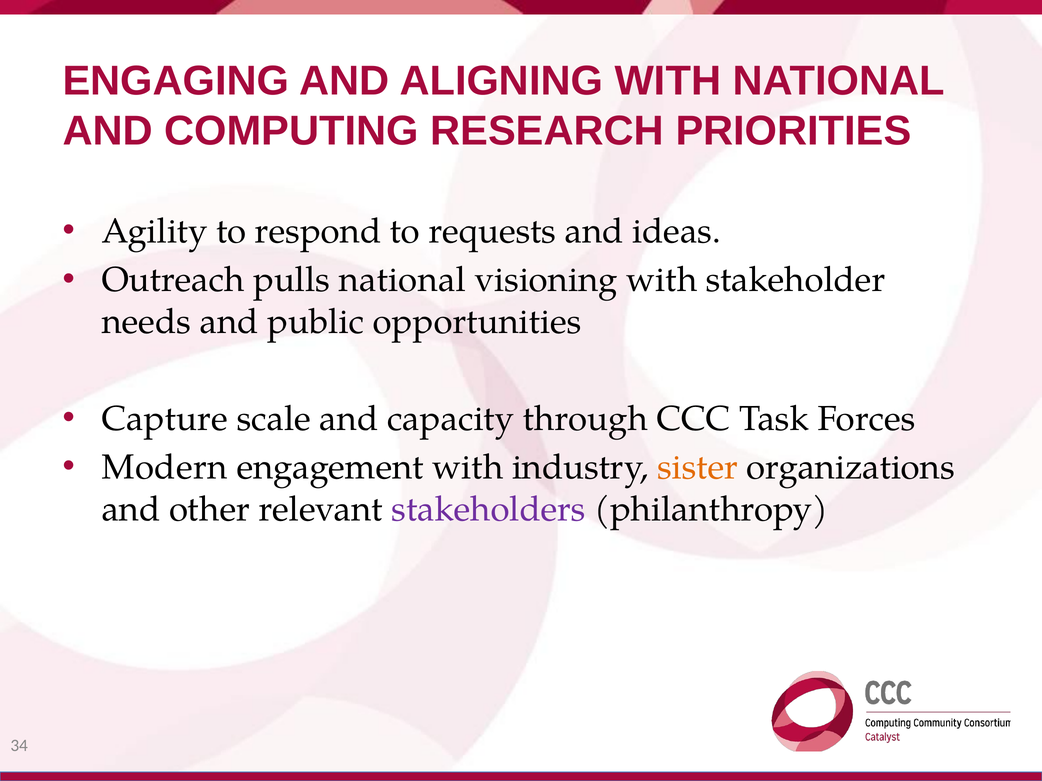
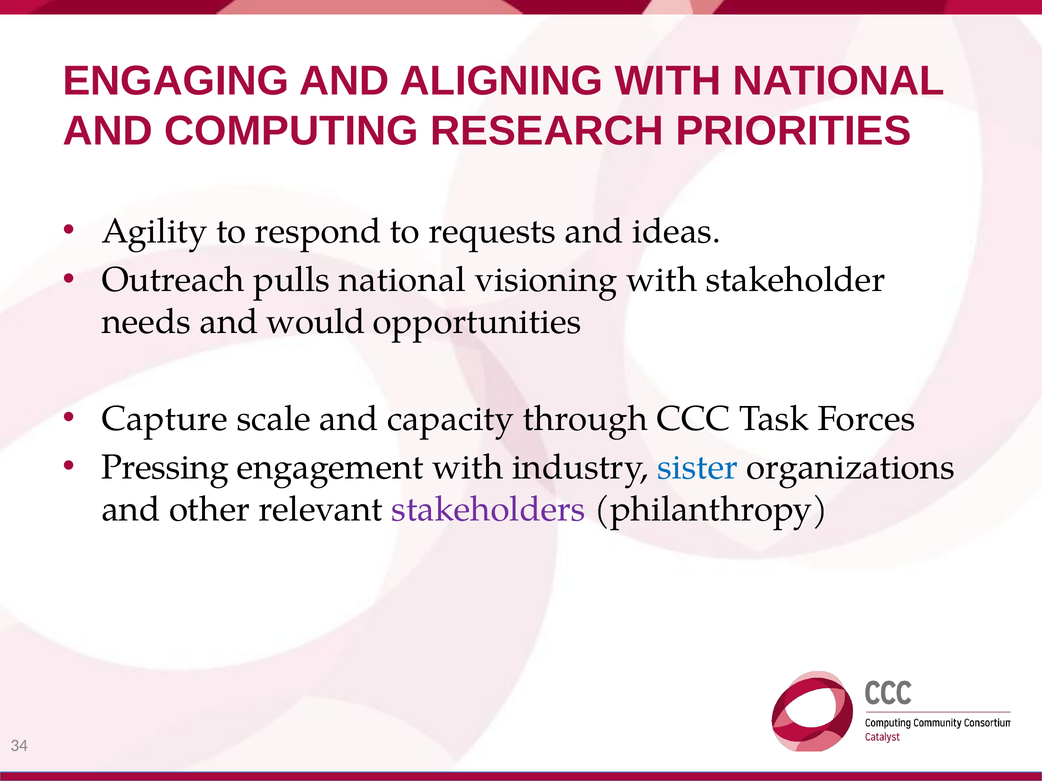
public: public -> would
Modern: Modern -> Pressing
sister colour: orange -> blue
